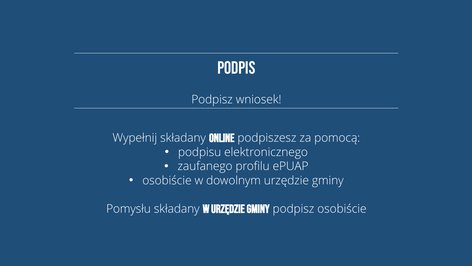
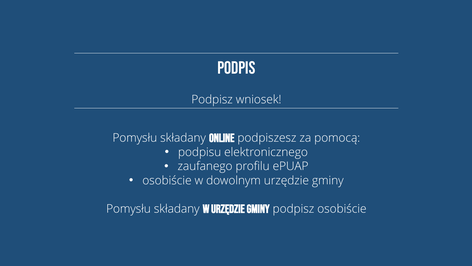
Wypełnij at (135, 138): Wypełnij -> Pomysłu
